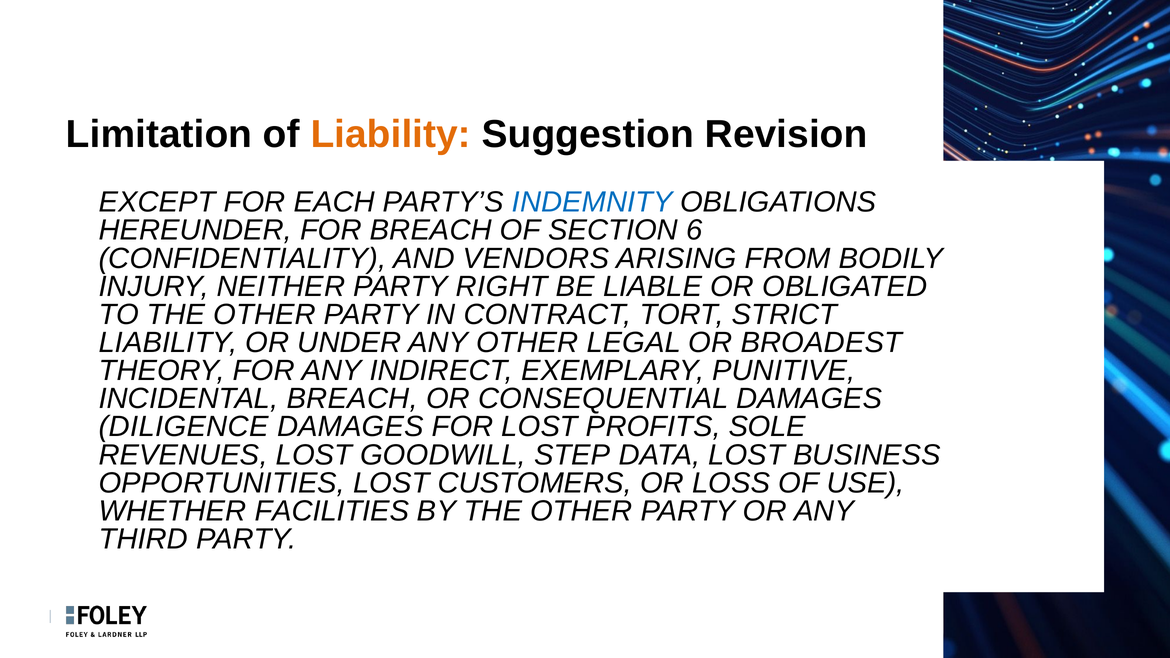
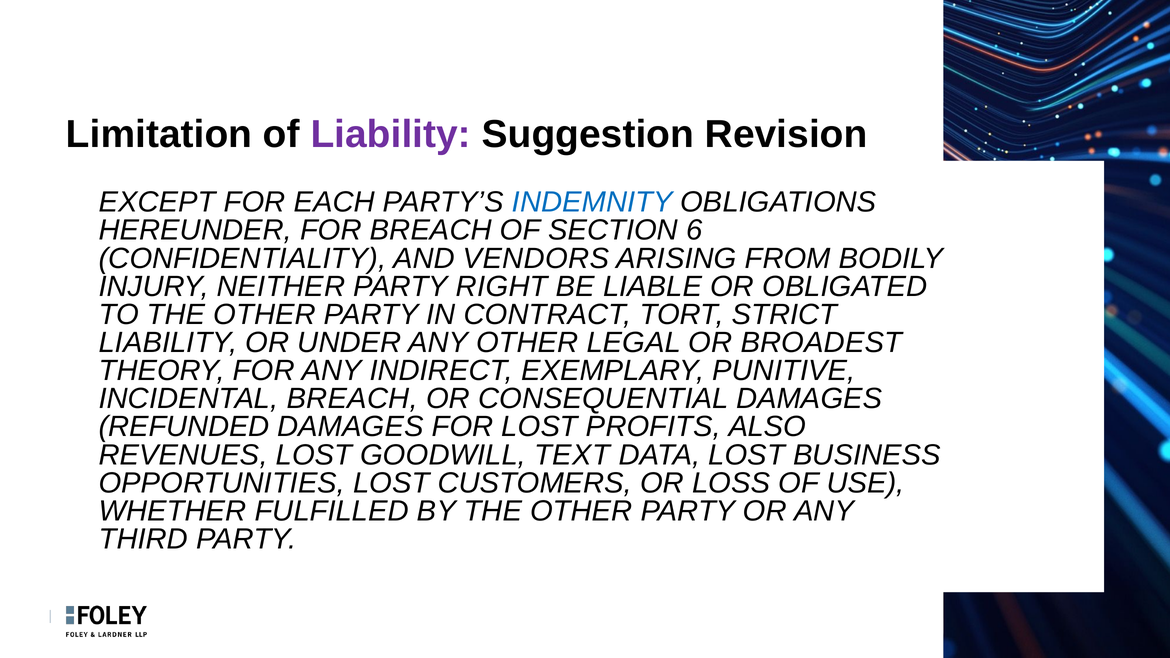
Liability at (391, 134) colour: orange -> purple
DILIGENCE: DILIGENCE -> REFUNDED
SOLE: SOLE -> ALSO
STEP: STEP -> TEXT
FACILITIES: FACILITIES -> FULFILLED
